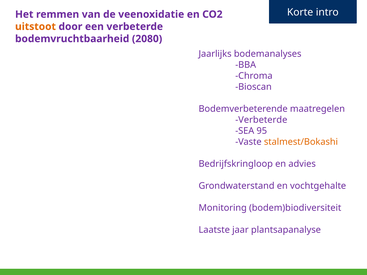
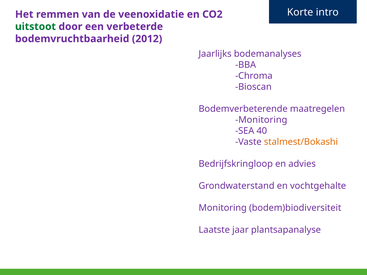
uitstoot colour: orange -> green
2080: 2080 -> 2012
Verbeterde at (261, 120): Verbeterde -> Monitoring
95: 95 -> 40
